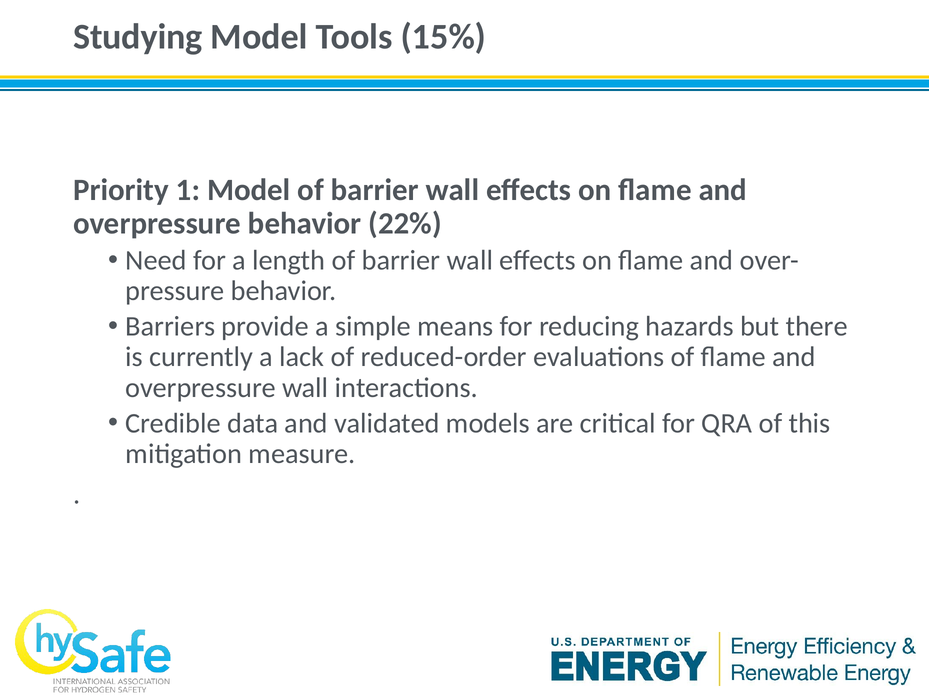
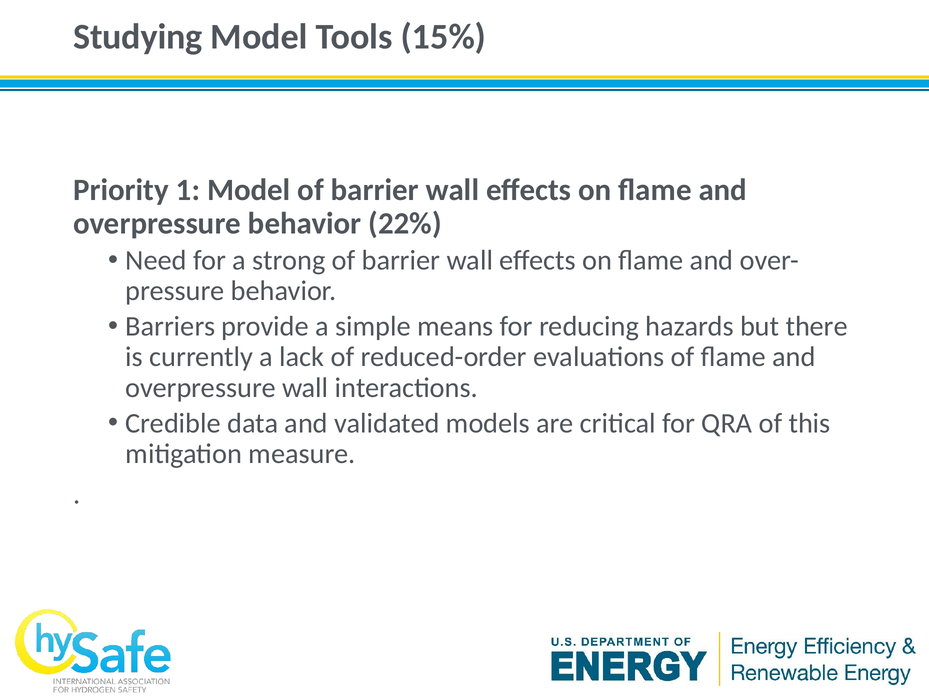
length: length -> strong
